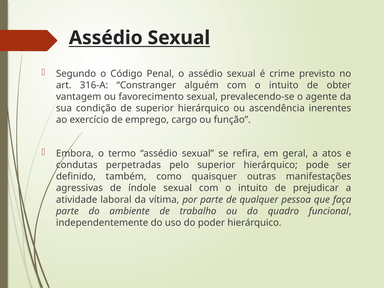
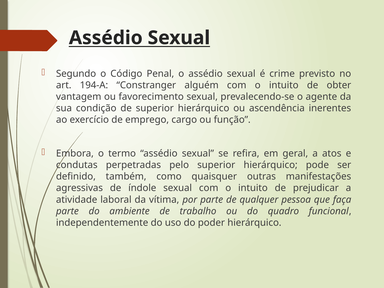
316-A: 316-A -> 194-A
